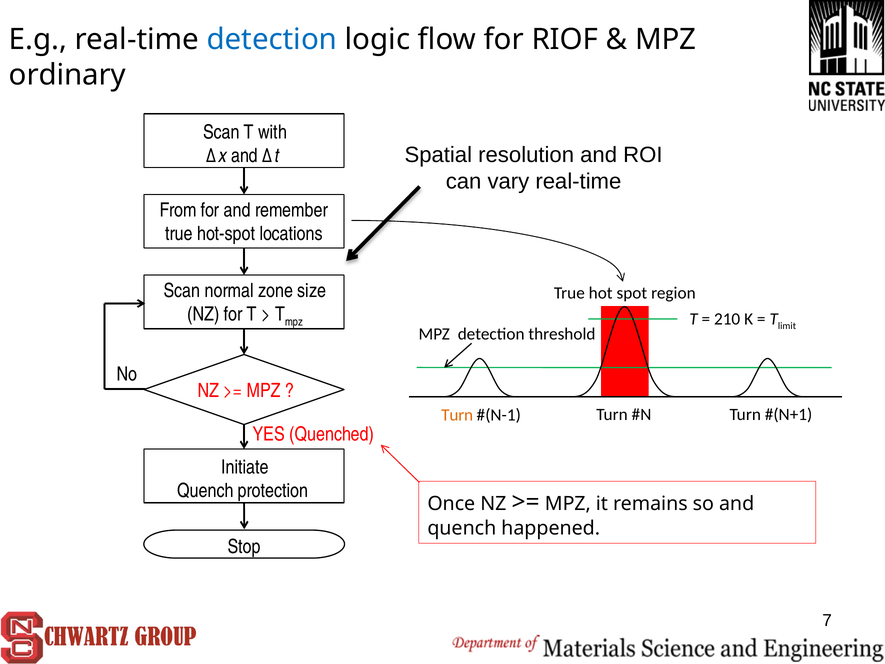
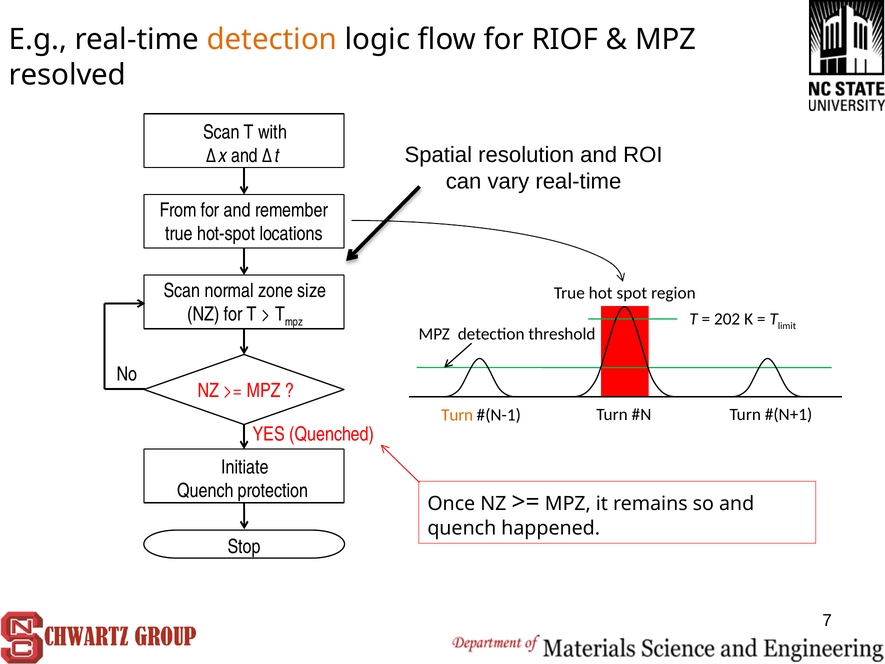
detection at (272, 40) colour: blue -> orange
ordinary: ordinary -> resolved
210: 210 -> 202
